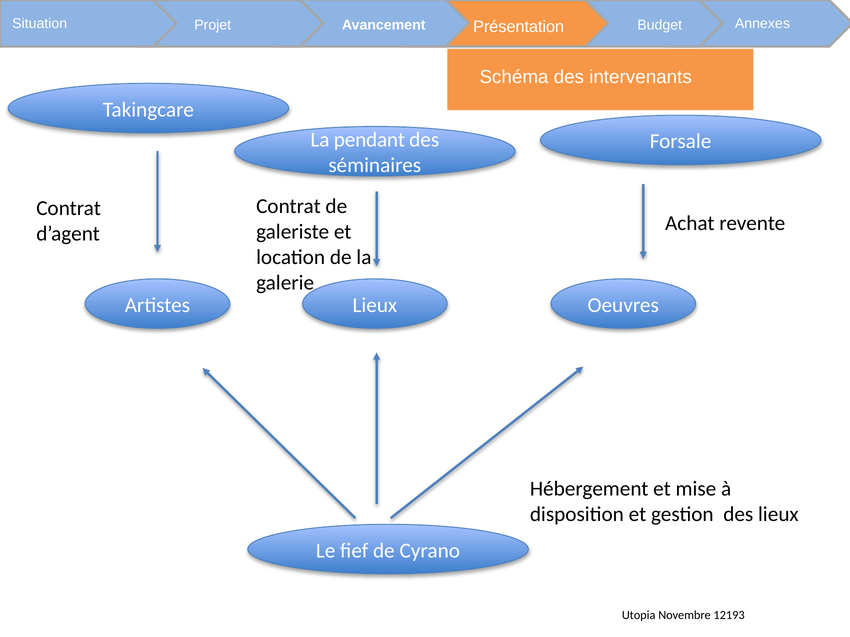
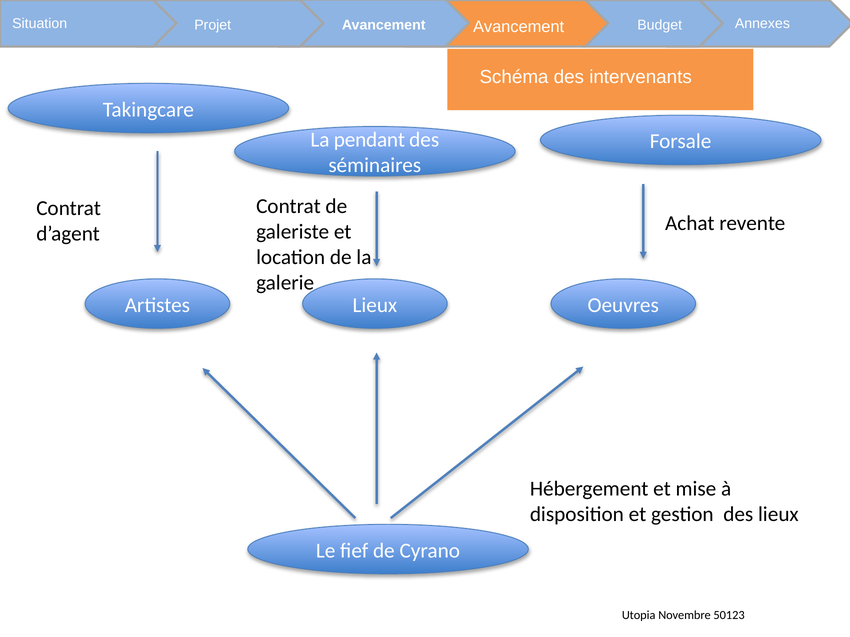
Avancement Présentation: Présentation -> Avancement
12193: 12193 -> 50123
